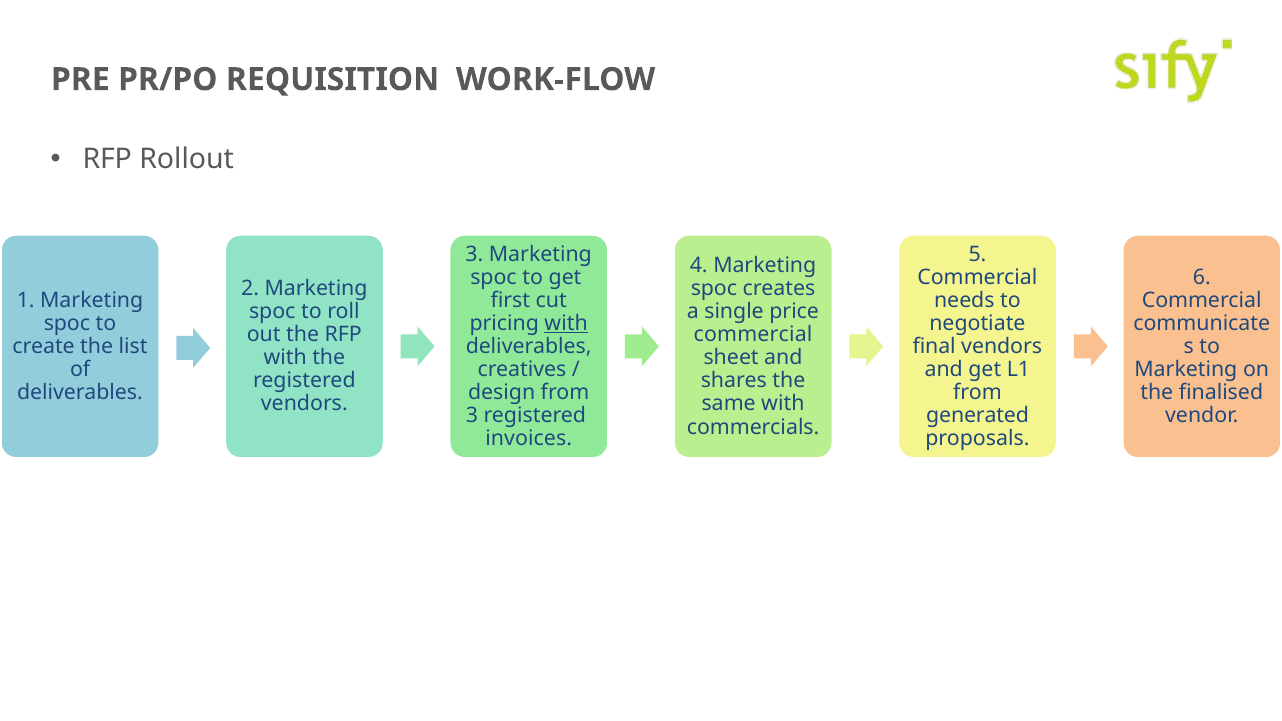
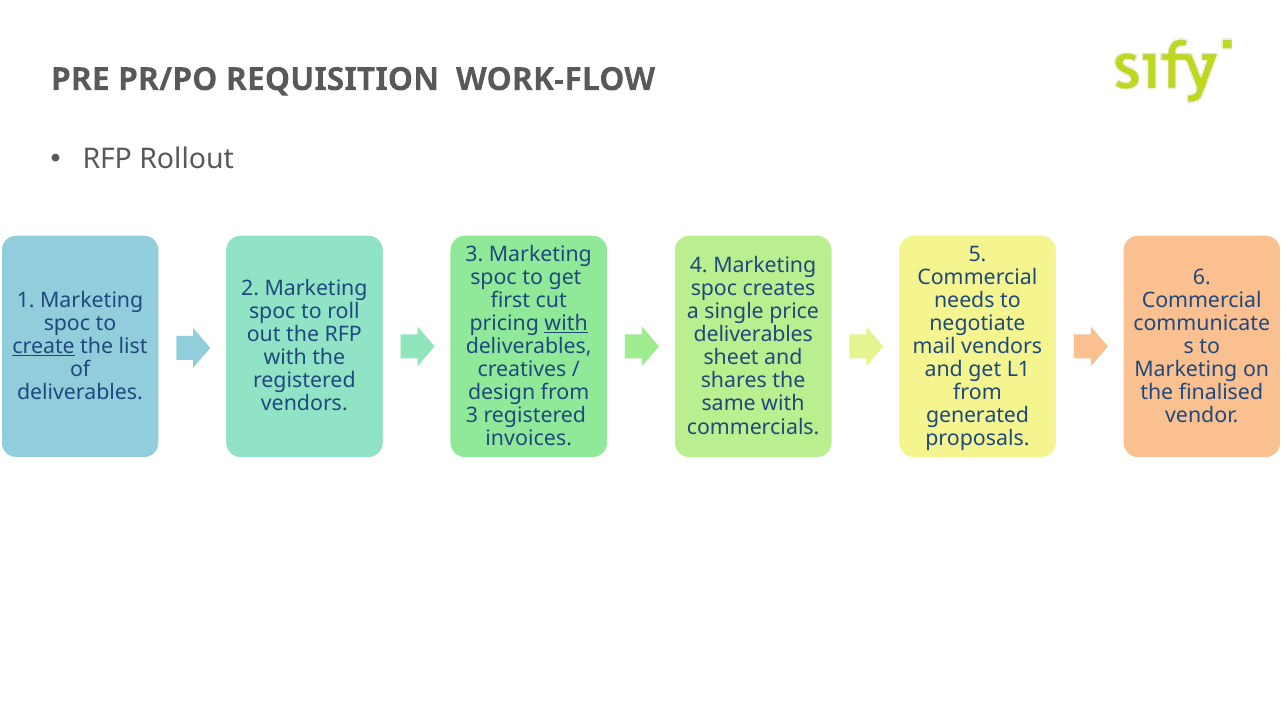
commercial at (753, 335): commercial -> deliverables
create underline: none -> present
final: final -> mail
